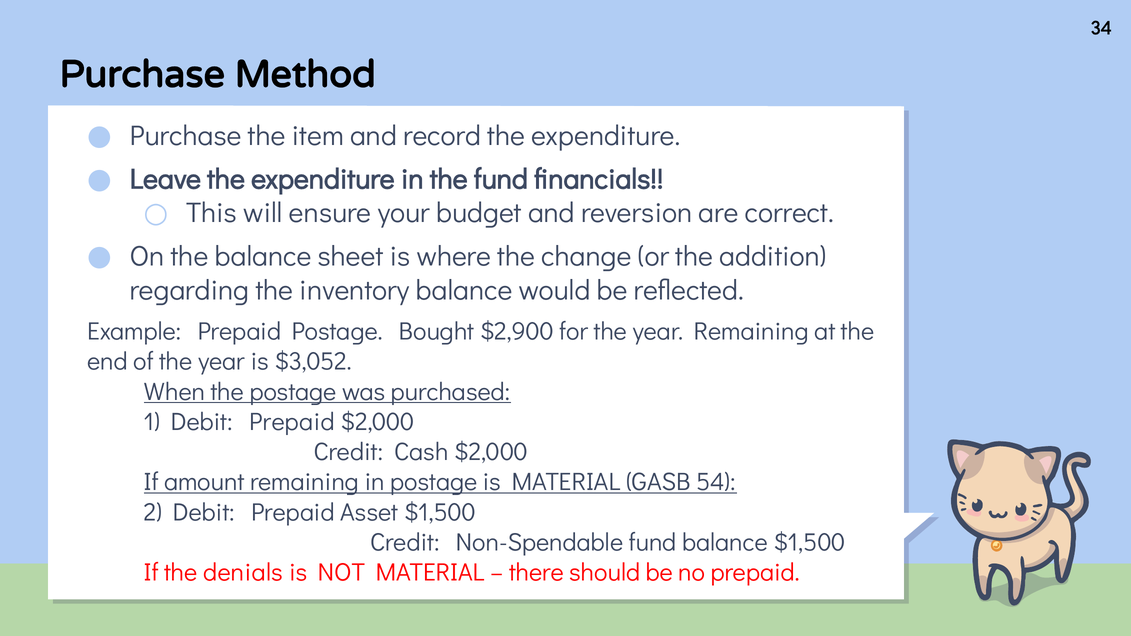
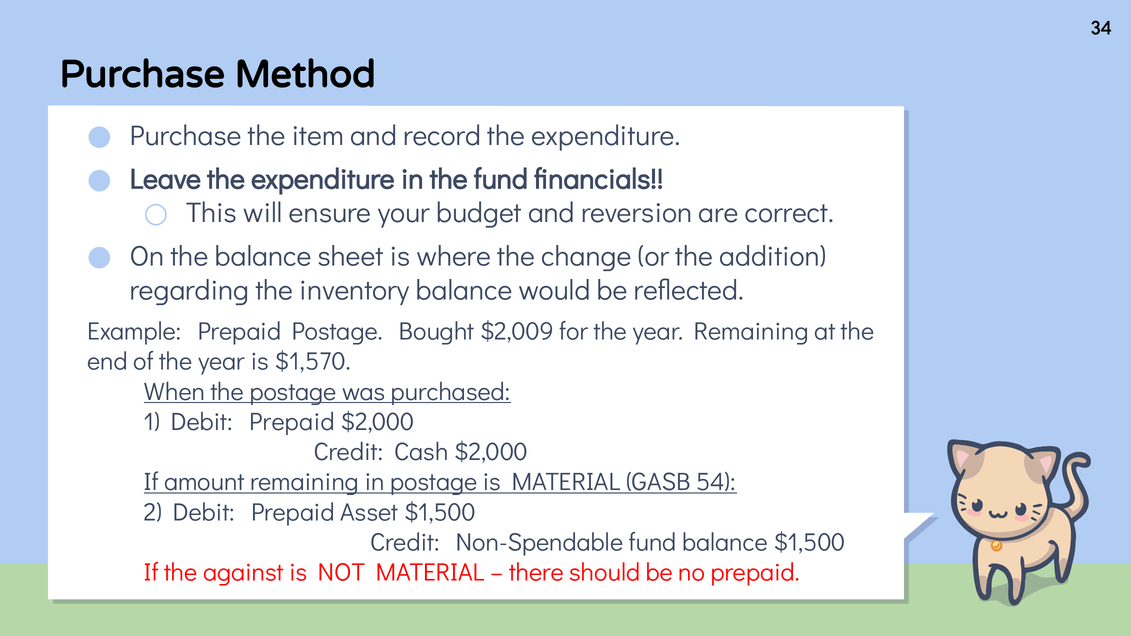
$2,900: $2,900 -> $2,009
$3,052: $3,052 -> $1,570
denials: denials -> against
